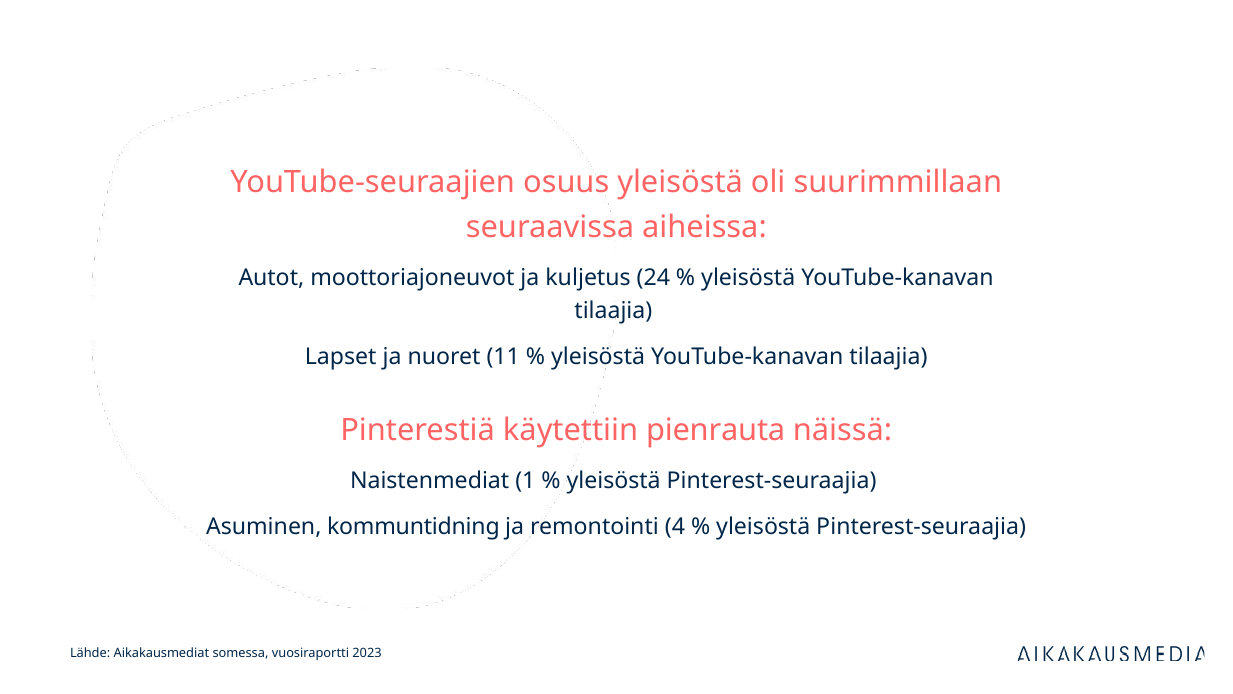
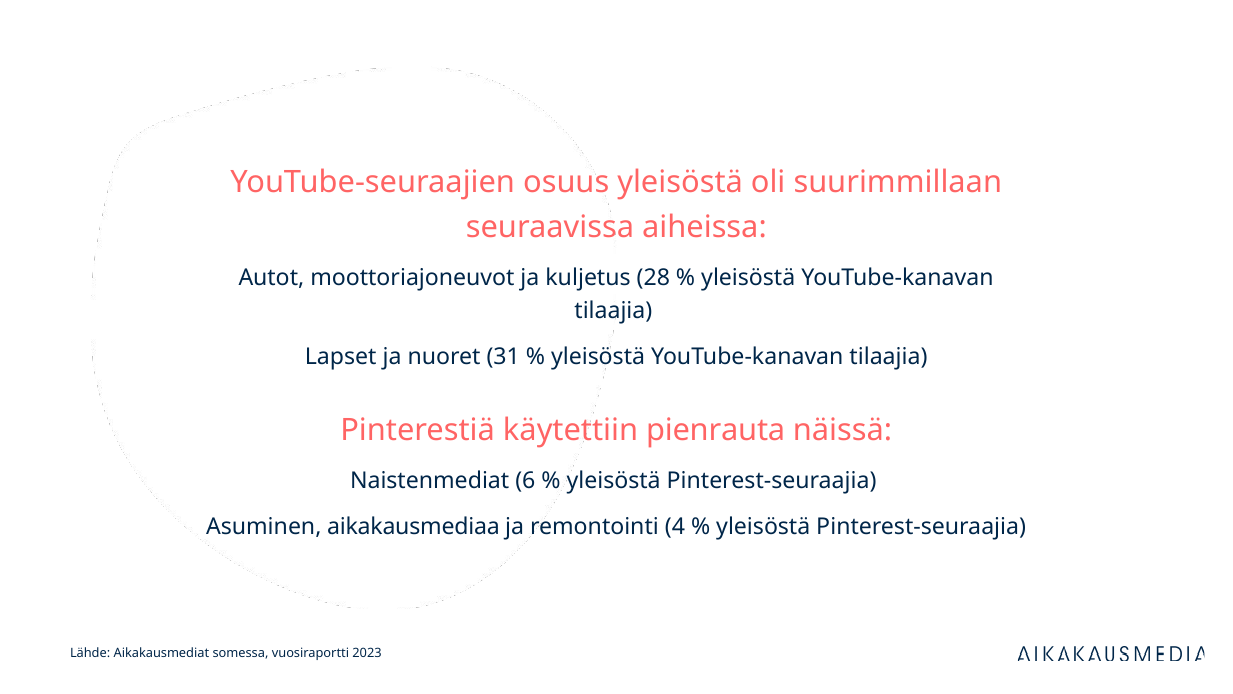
24: 24 -> 28
11: 11 -> 31
1: 1 -> 6
kommuntidning: kommuntidning -> aikakausmediaa
